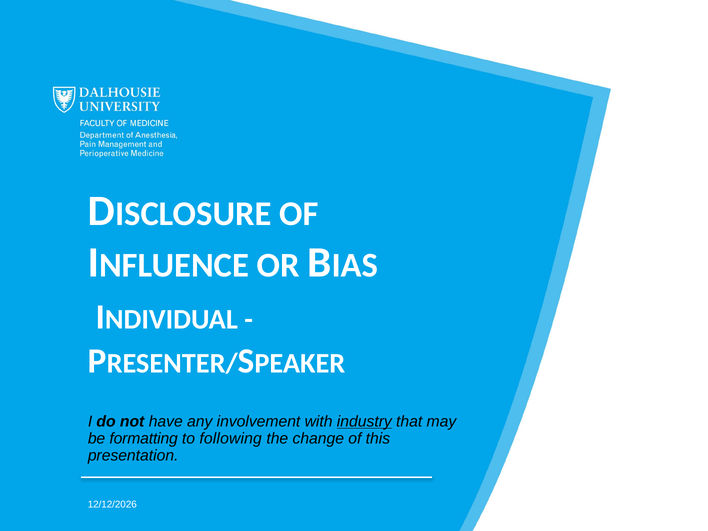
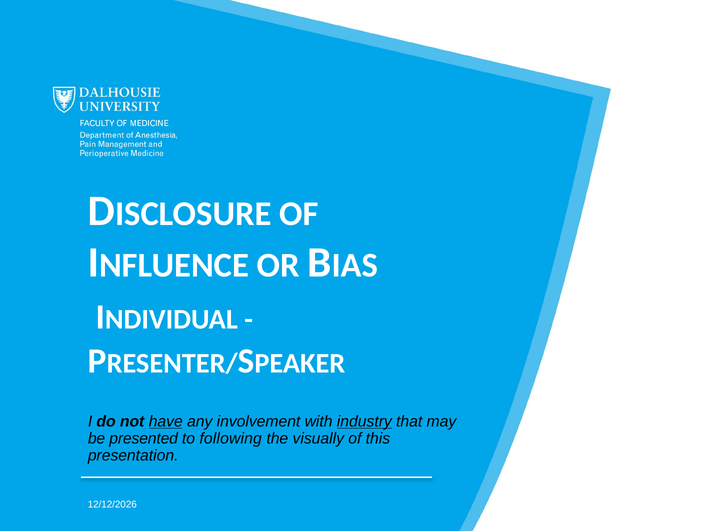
have underline: none -> present
formatting: formatting -> presented
change: change -> visually
